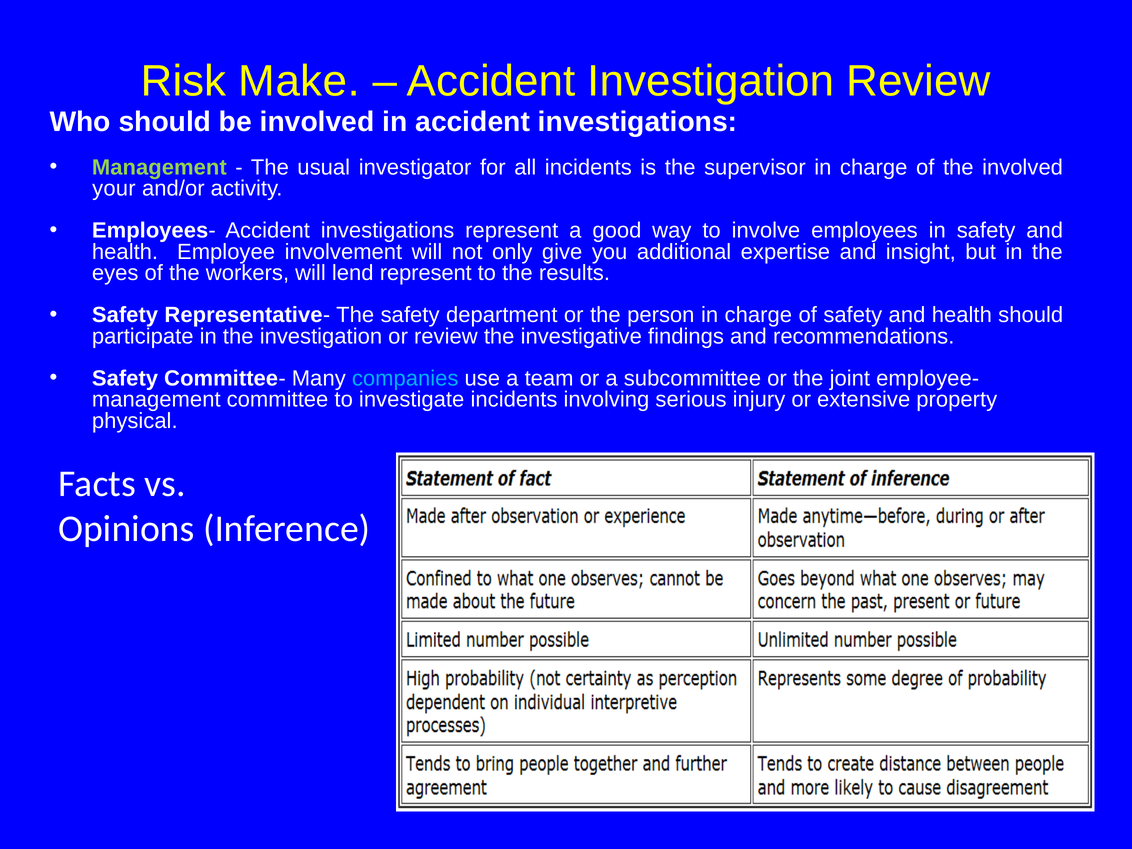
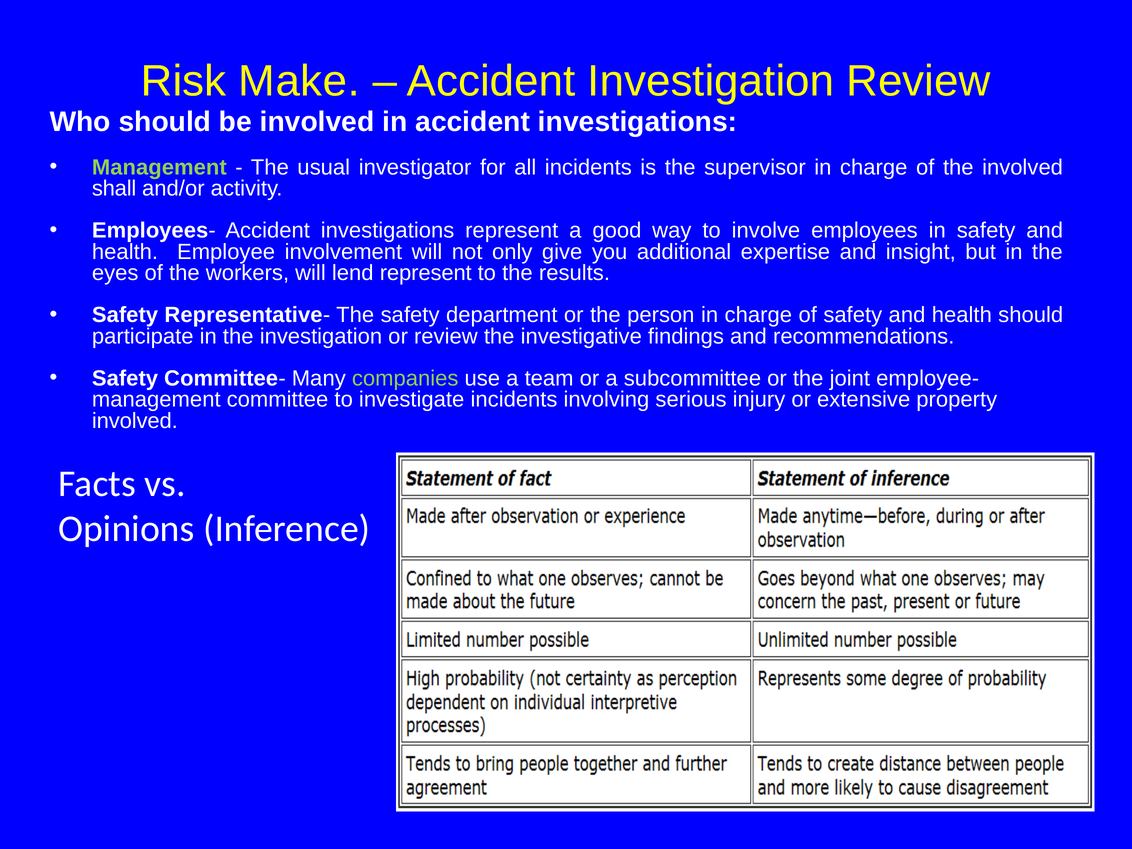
your: your -> shall
companies colour: light blue -> light green
physical at (135, 421): physical -> involved
